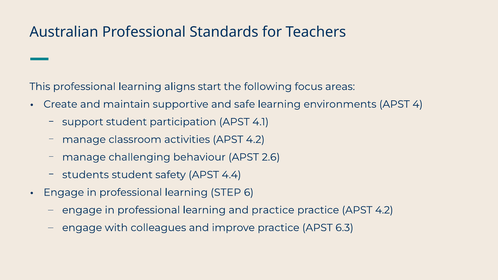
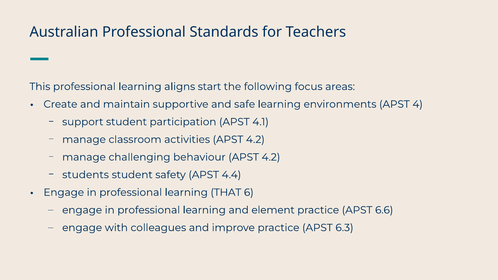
behaviour APST 2.6: 2.6 -> 4.2
STEP: STEP -> THAT
and practice: practice -> element
practice APST 4.2: 4.2 -> 6.6
